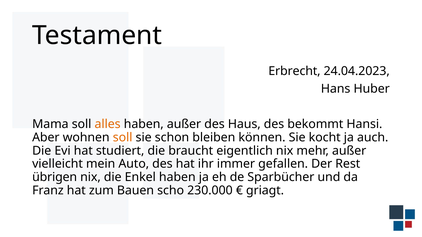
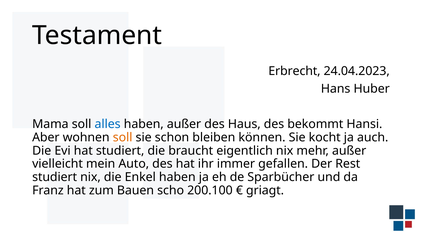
alles colour: orange -> blue
übrigen at (55, 177): übrigen -> studiert
230.000: 230.000 -> 200.100
